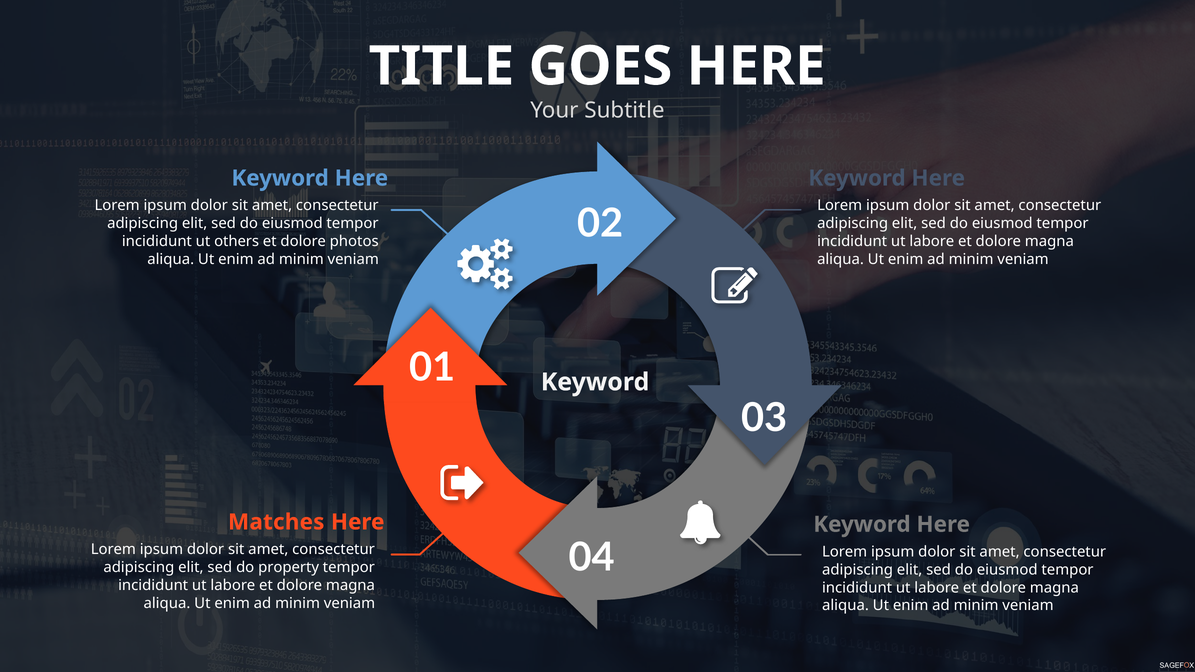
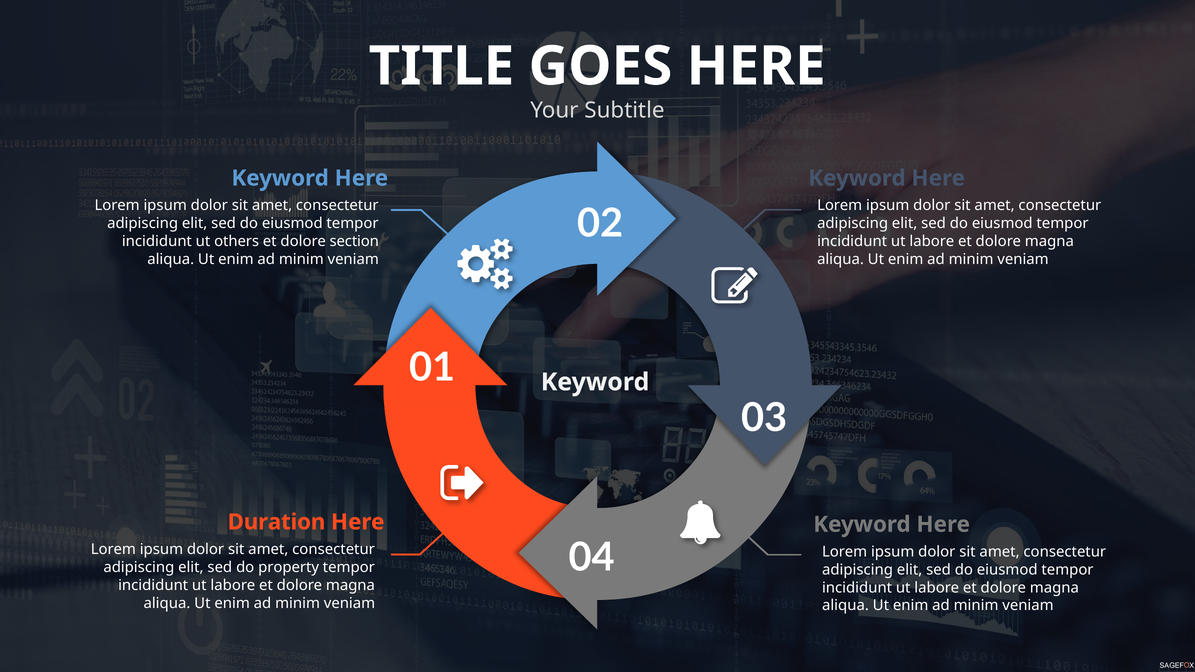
photos: photos -> section
Matches: Matches -> Duration
